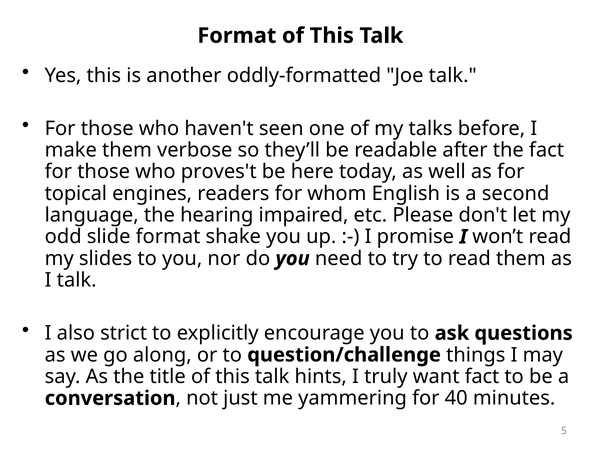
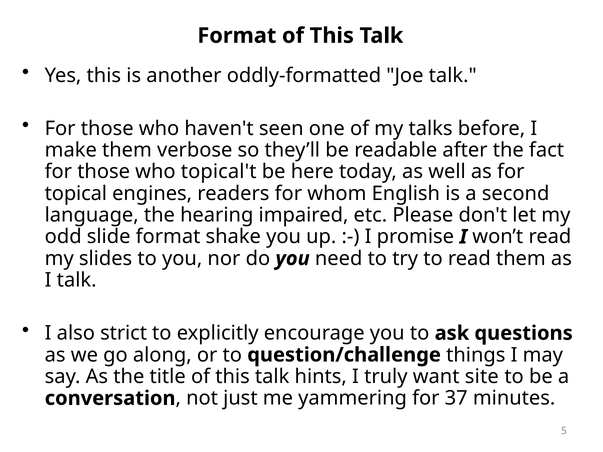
proves't: proves't -> topical't
want fact: fact -> site
40: 40 -> 37
